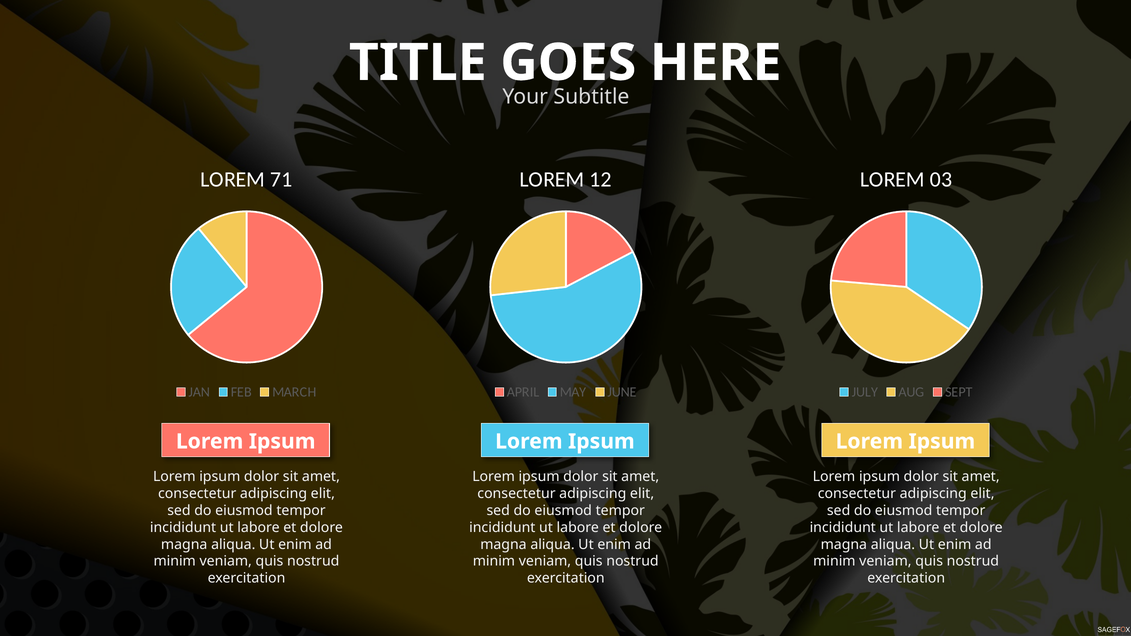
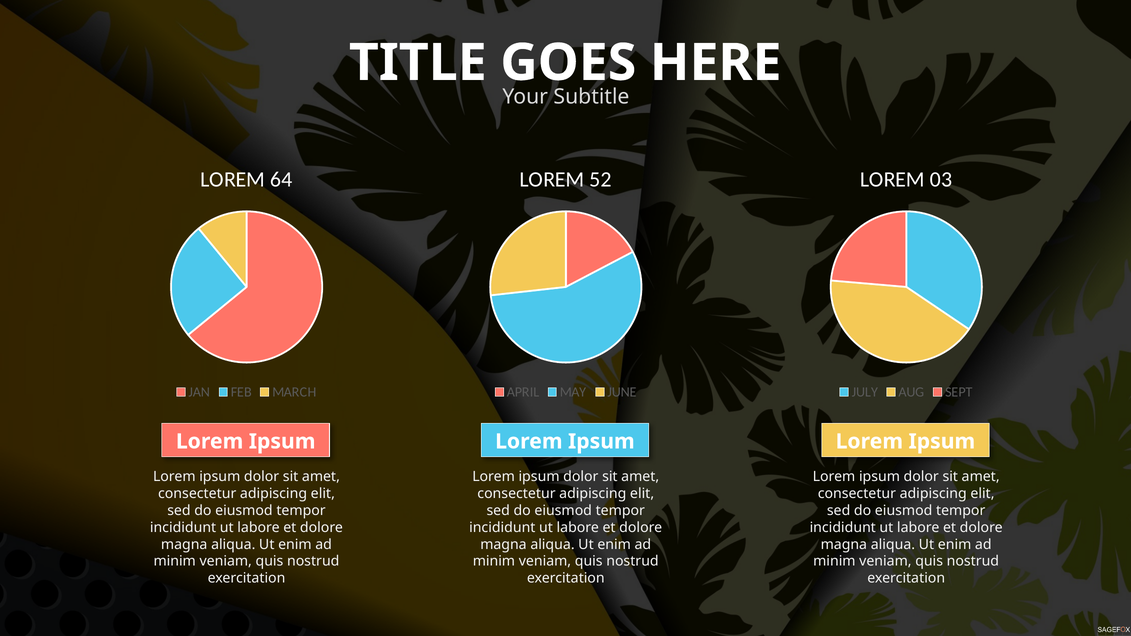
71: 71 -> 64
12: 12 -> 52
